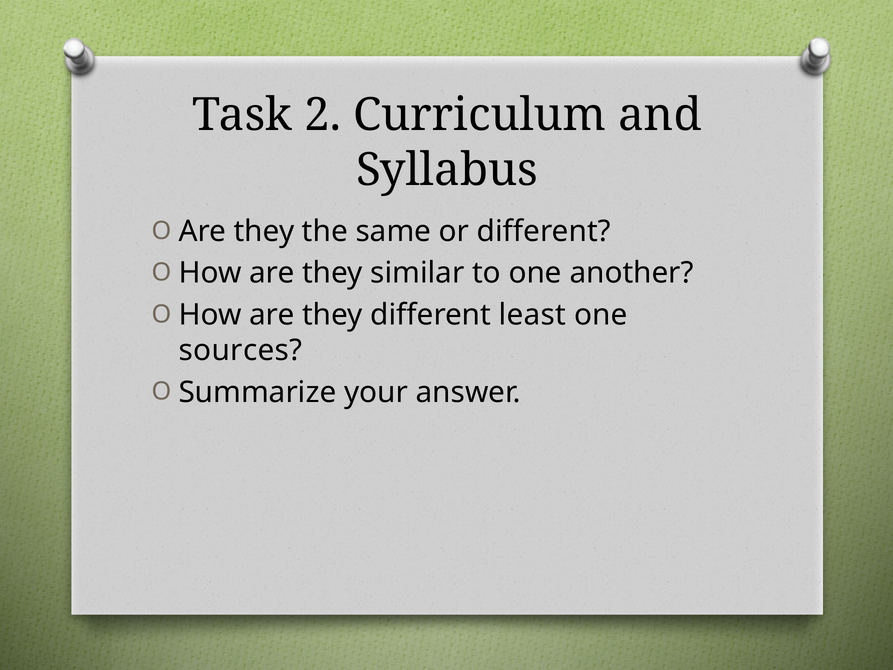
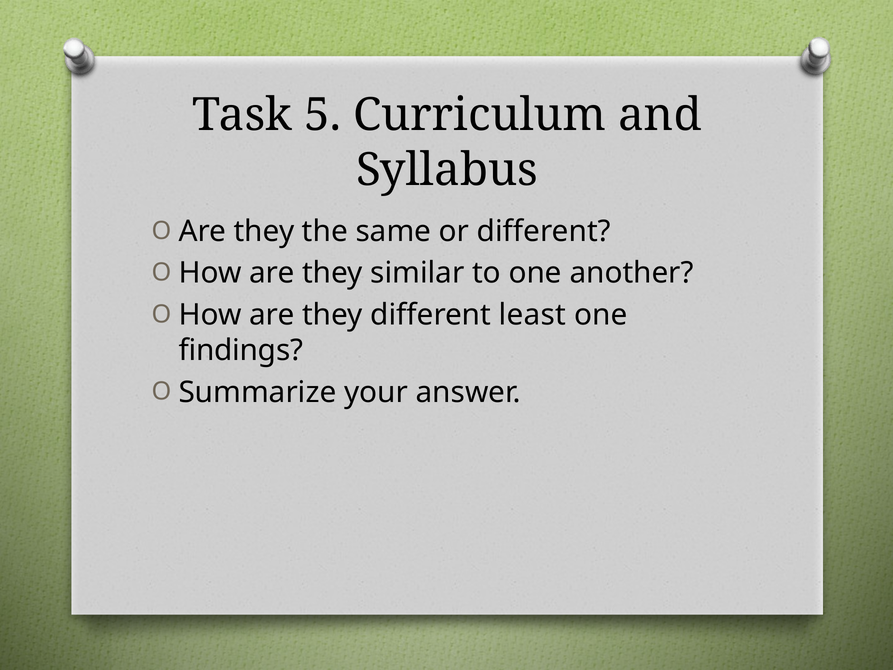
2: 2 -> 5
sources: sources -> findings
